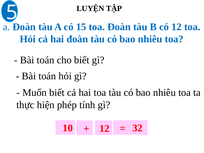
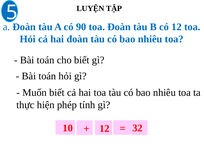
15: 15 -> 90
